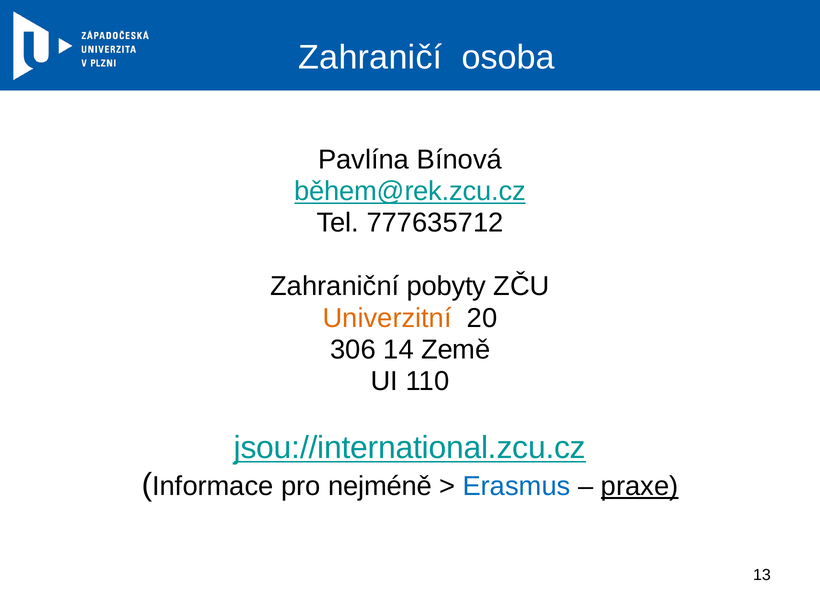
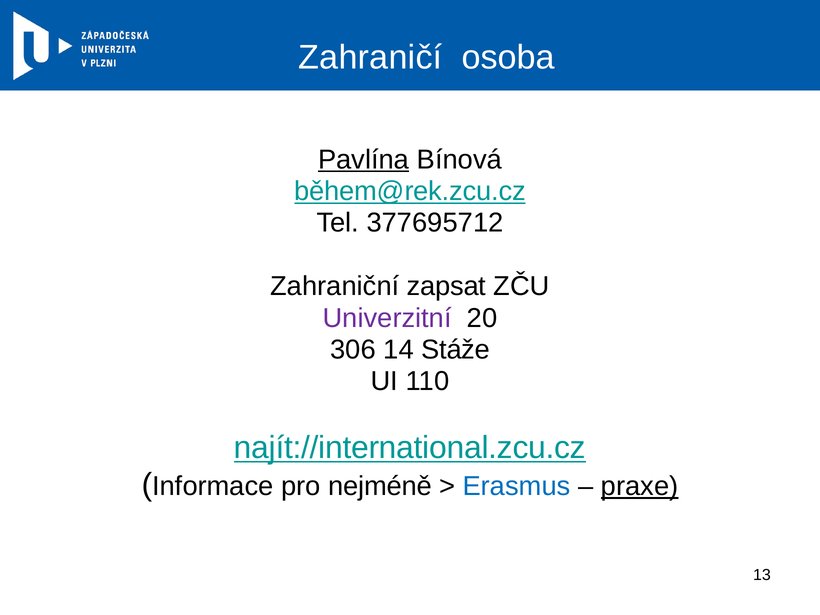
Pavlína underline: none -> present
777635712: 777635712 -> 377695712
pobyty: pobyty -> zapsat
Univerzitní colour: orange -> purple
Země: Země -> Stáže
jsou://international.zcu.cz: jsou://international.zcu.cz -> najít://international.zcu.cz
